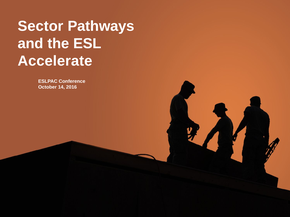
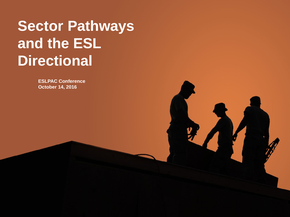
Accelerate: Accelerate -> Directional
